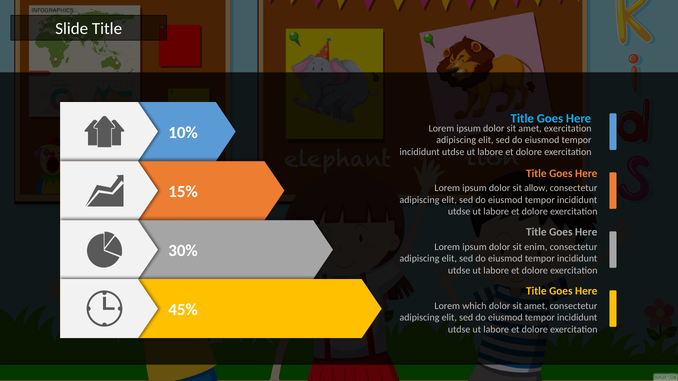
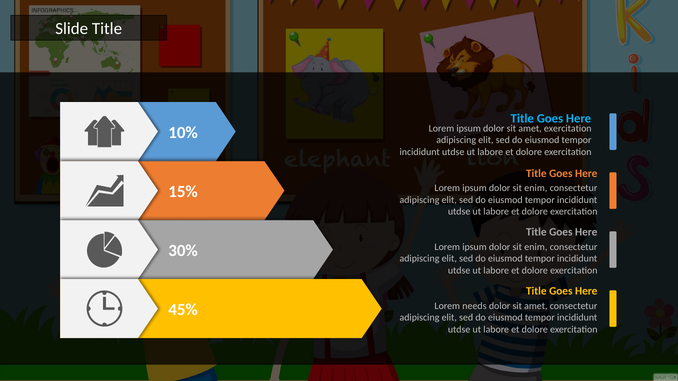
allow at (536, 188): allow -> enim
which: which -> needs
